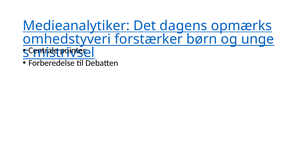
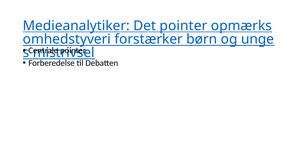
Det dagens: dagens -> pointer
